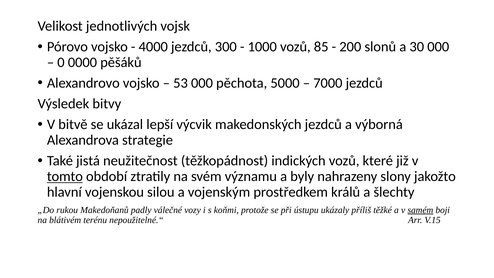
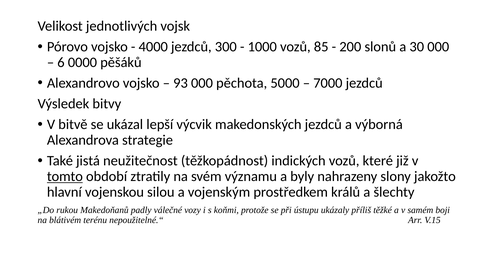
0: 0 -> 6
53: 53 -> 93
samém underline: present -> none
